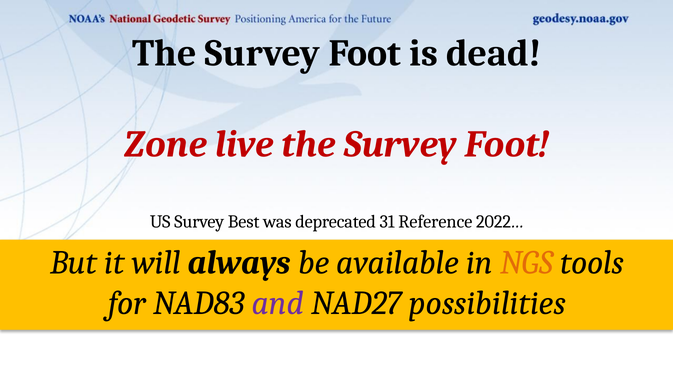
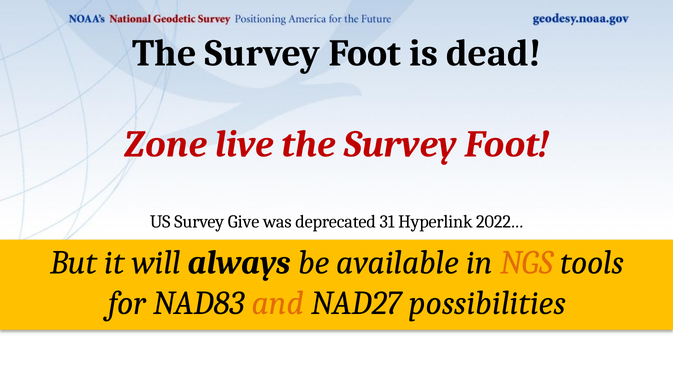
Best: Best -> Give
Reference: Reference -> Hyperlink
and colour: purple -> orange
